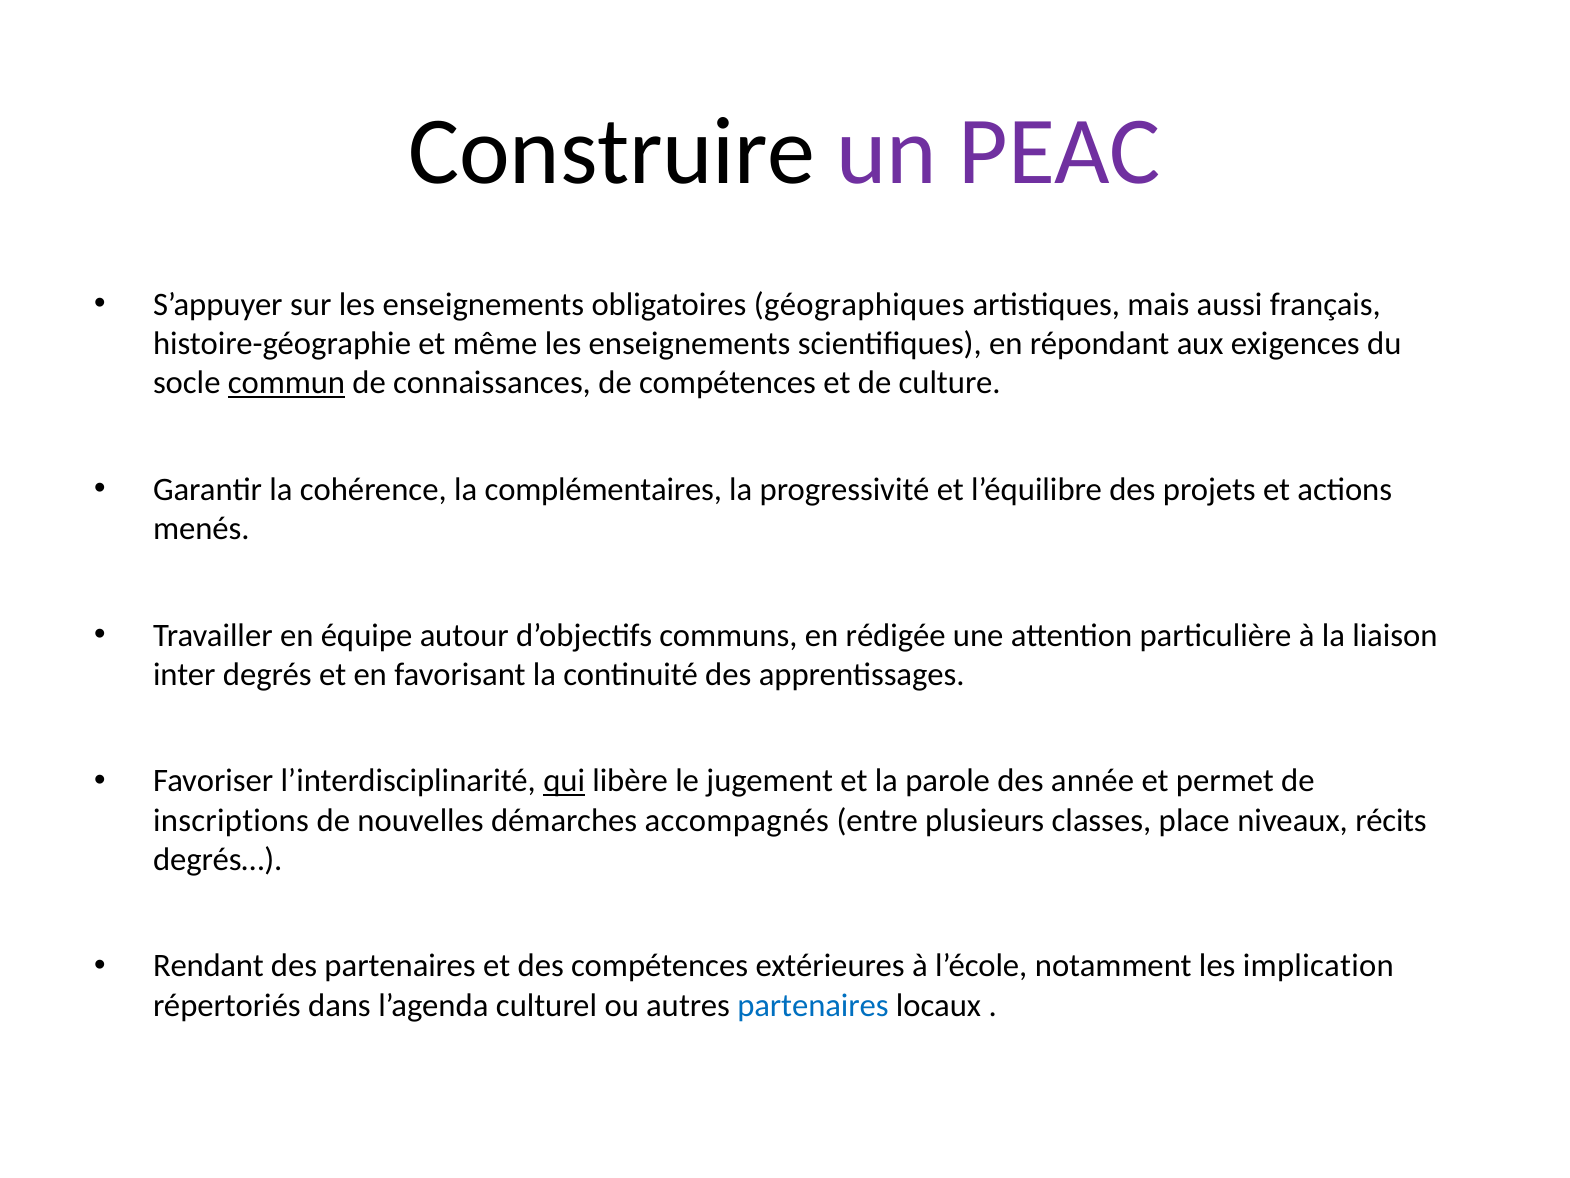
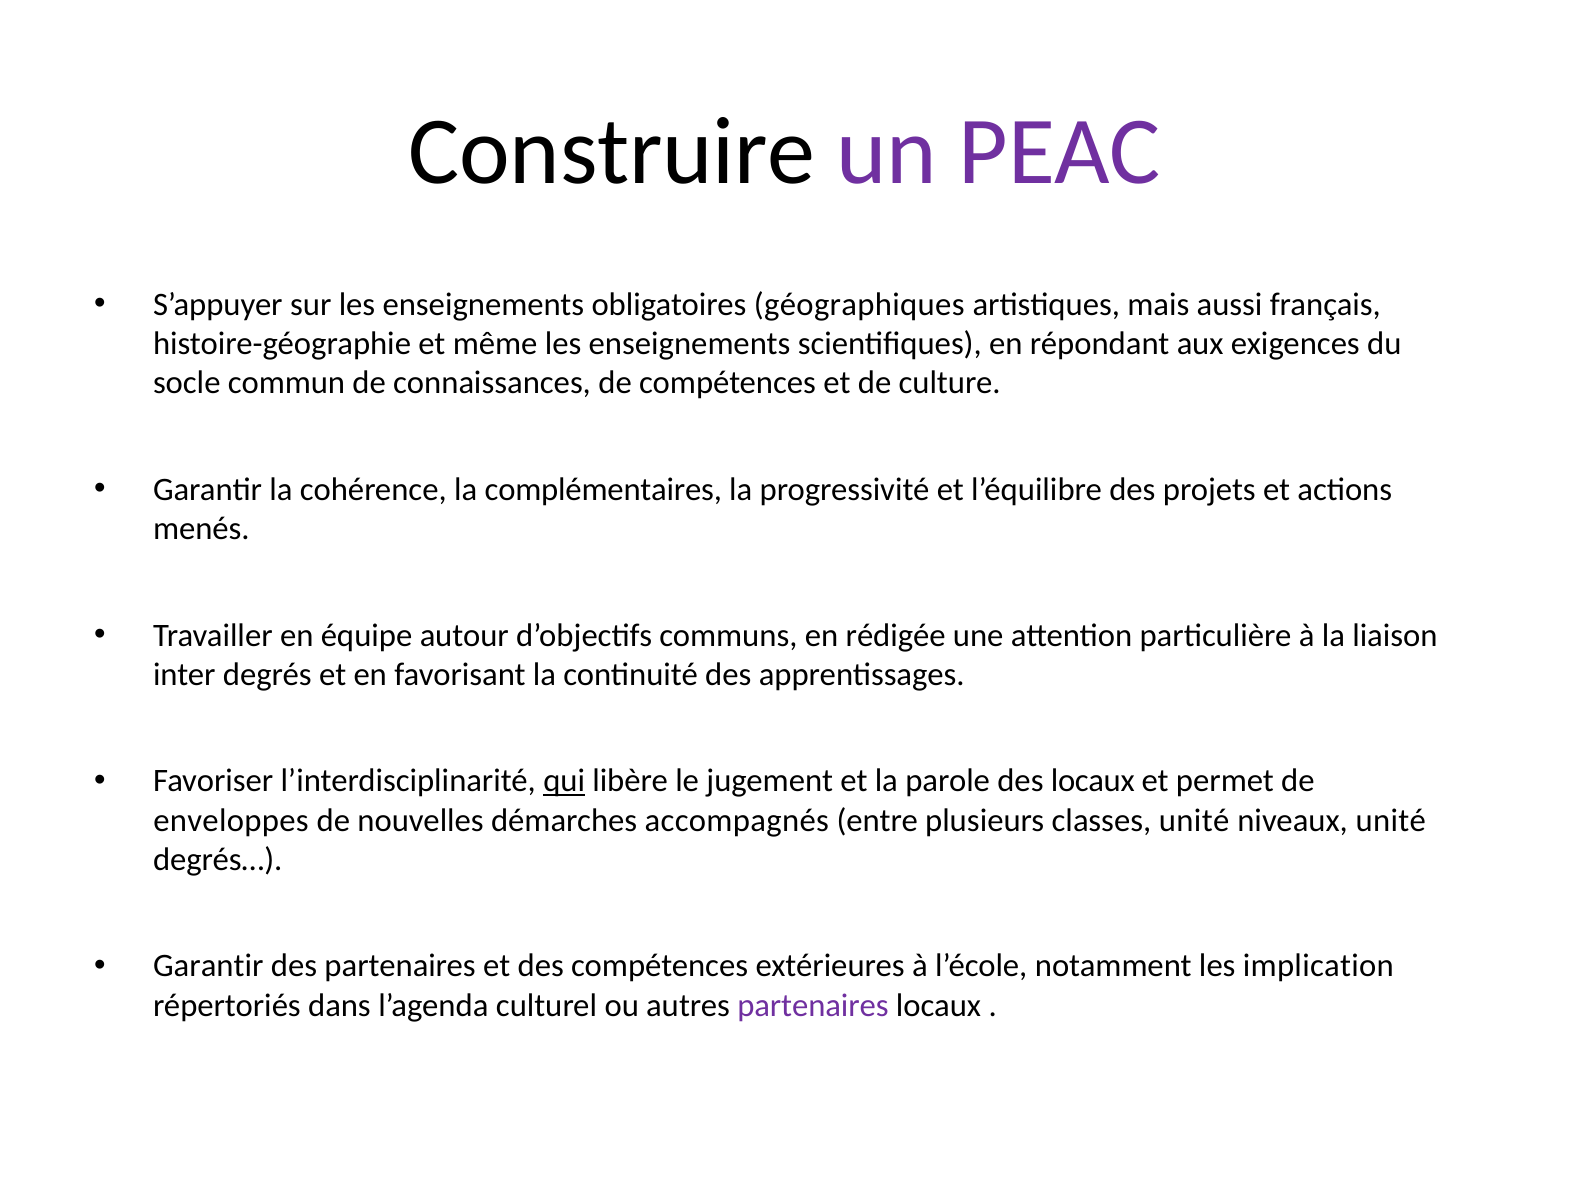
commun underline: present -> none
des année: année -> locaux
inscriptions: inscriptions -> enveloppes
classes place: place -> unité
niveaux récits: récits -> unité
Rendant at (208, 966): Rendant -> Garantir
partenaires at (813, 1005) colour: blue -> purple
